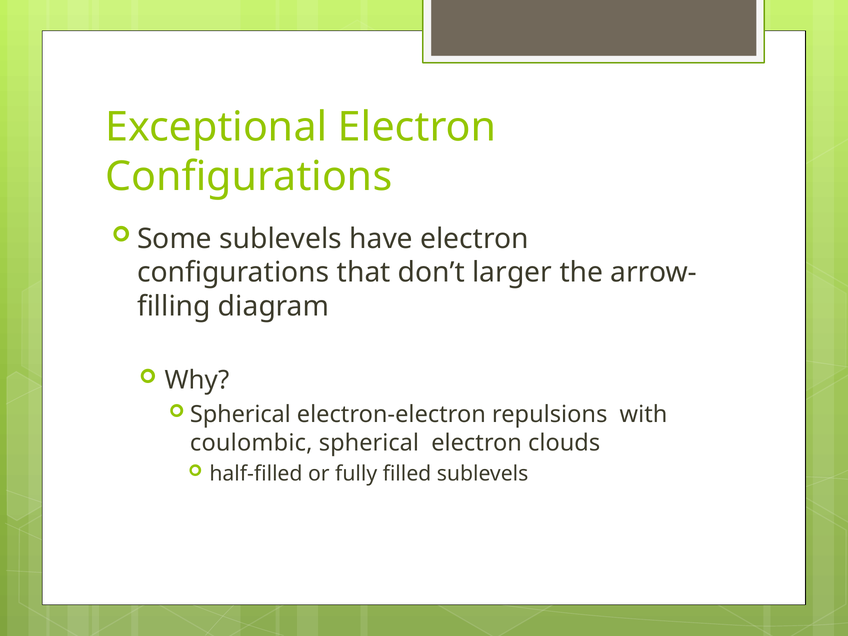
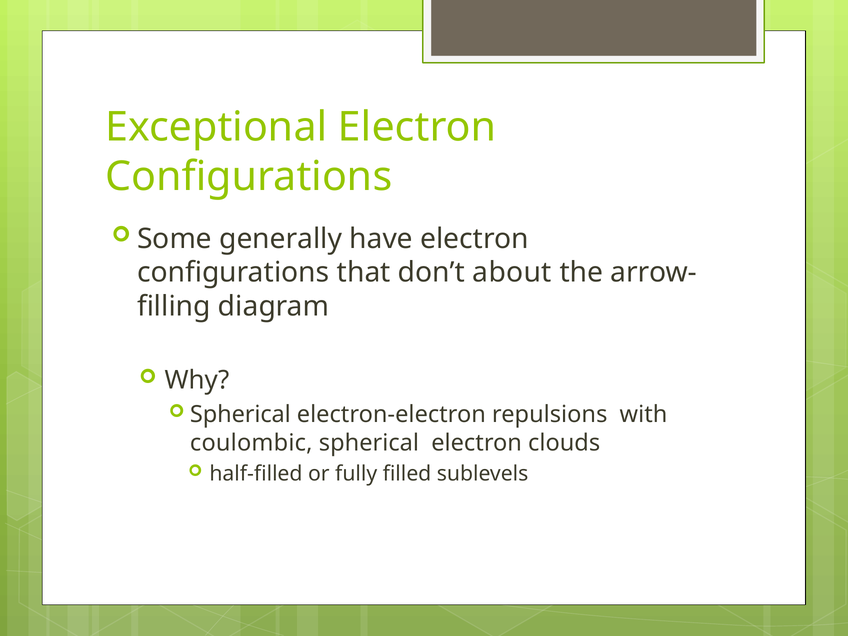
Some sublevels: sublevels -> generally
larger: larger -> about
